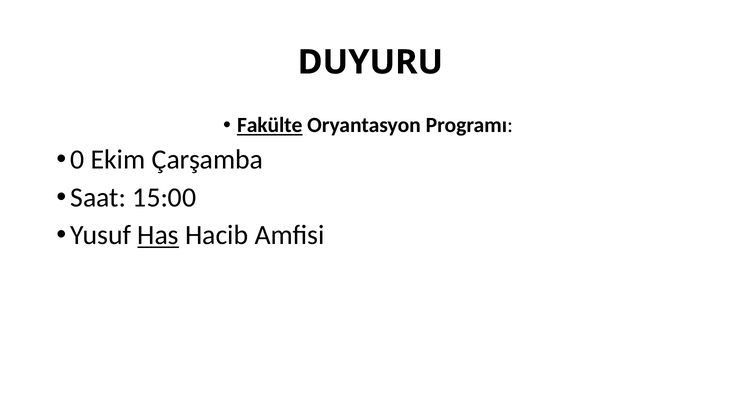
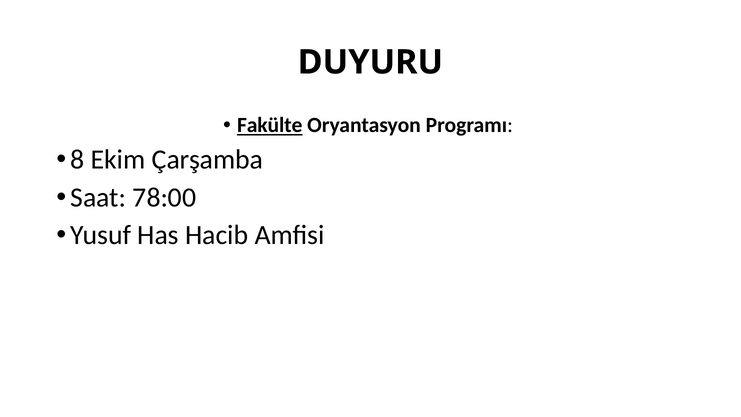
0: 0 -> 8
15:00: 15:00 -> 78:00
Has underline: present -> none
